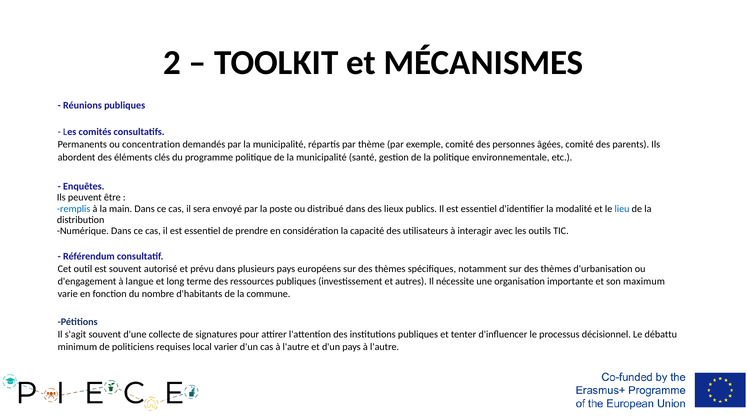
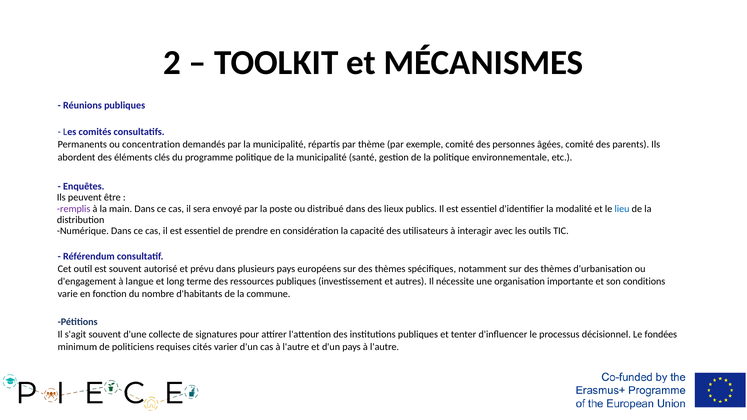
remplis colour: blue -> purple
maximum: maximum -> conditions
débattu: débattu -> fondées
local: local -> cités
